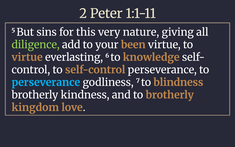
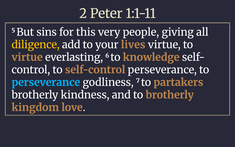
nature: nature -> people
diligence colour: light green -> yellow
been: been -> lives
blindness: blindness -> partakers
